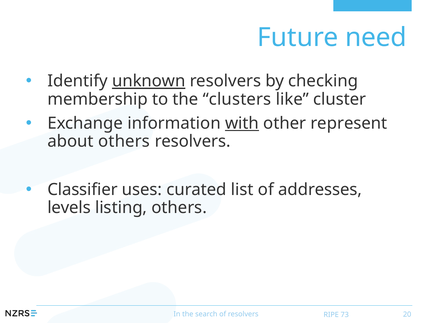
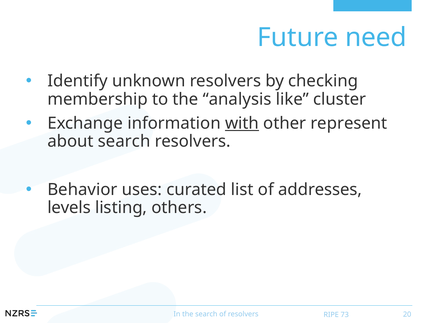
unknown underline: present -> none
clusters: clusters -> analysis
about others: others -> search
Classifier: Classifier -> Behavior
